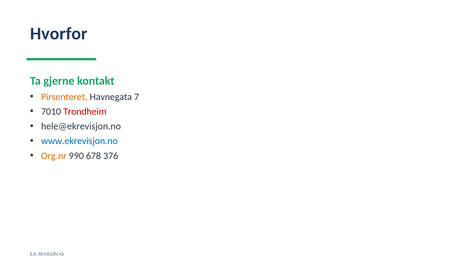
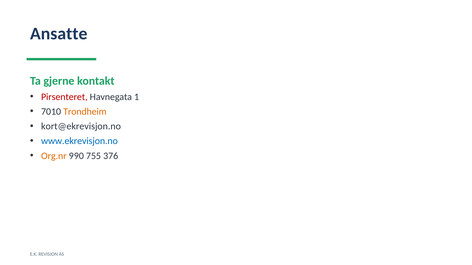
Hvorfor: Hvorfor -> Ansatte
Pirsenteret colour: orange -> red
7: 7 -> 1
Trondheim colour: red -> orange
hele@ekrevisjon.no: hele@ekrevisjon.no -> kort@ekrevisjon.no
678: 678 -> 755
